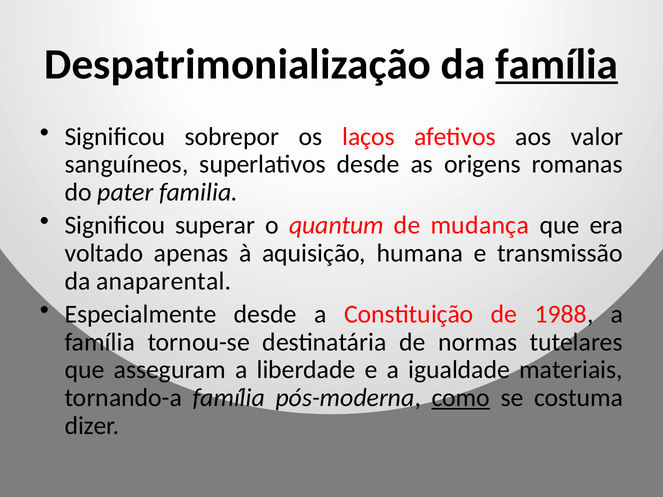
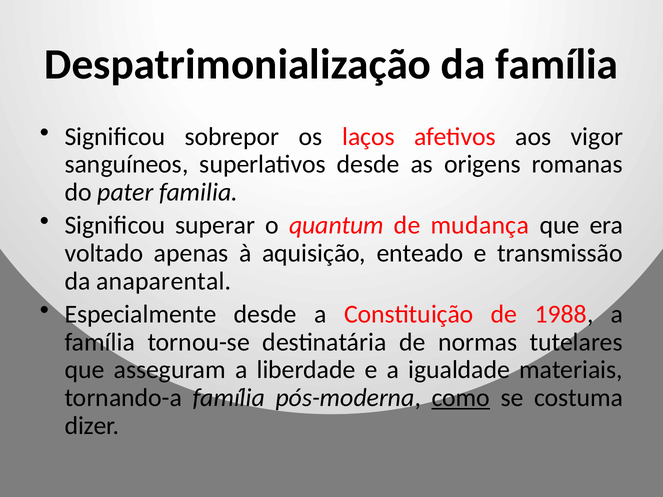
família at (557, 64) underline: present -> none
valor: valor -> vigor
humana: humana -> enteado
